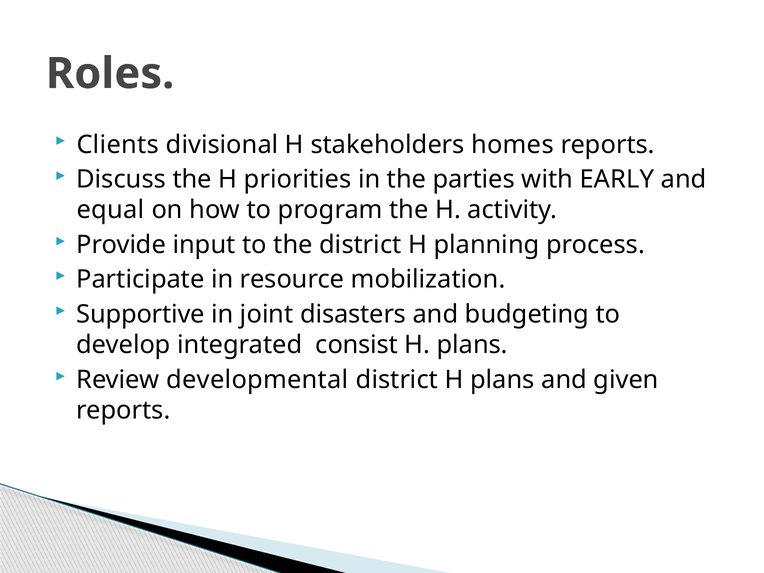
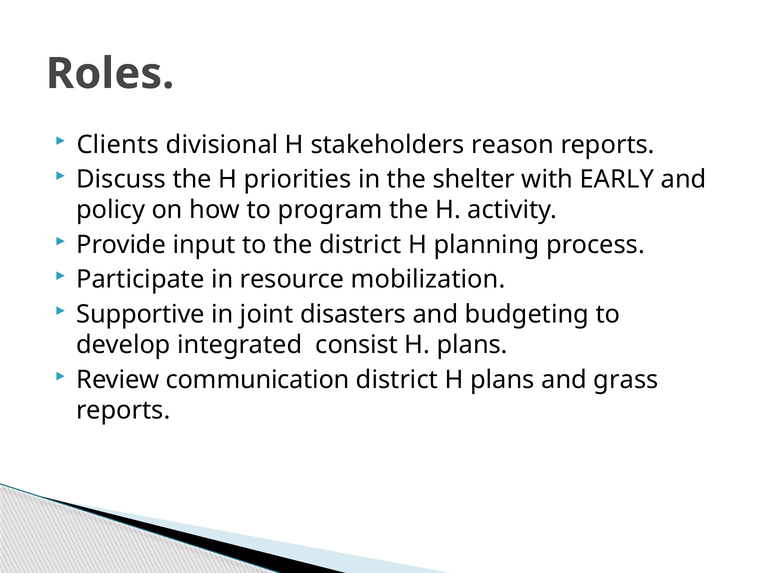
homes: homes -> reason
parties: parties -> shelter
equal: equal -> policy
developmental: developmental -> communication
given: given -> grass
